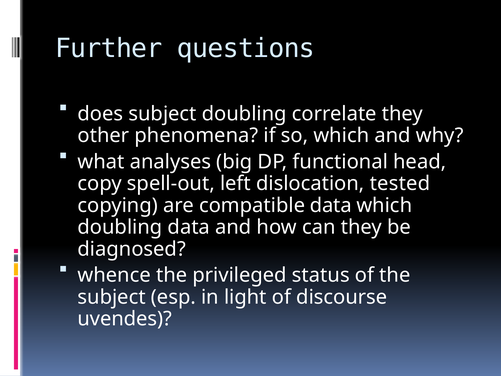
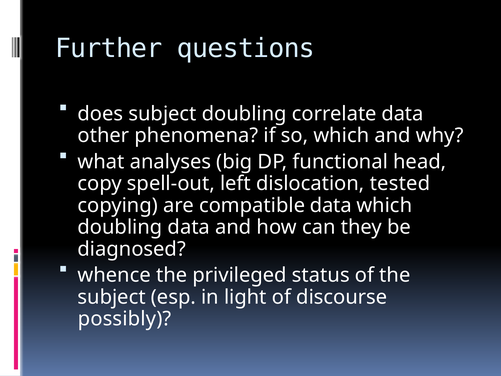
correlate they: they -> data
uvendes: uvendes -> possibly
